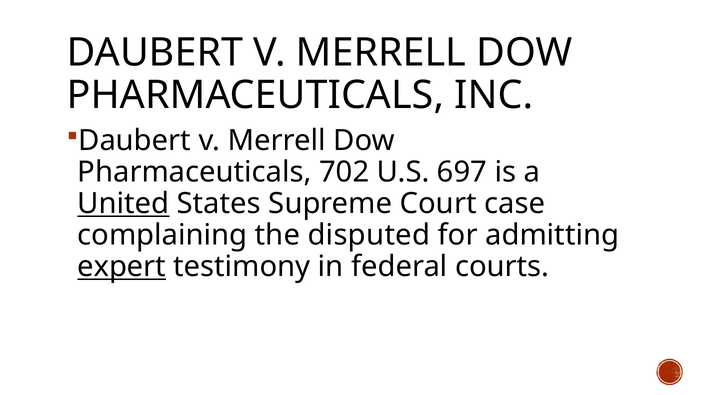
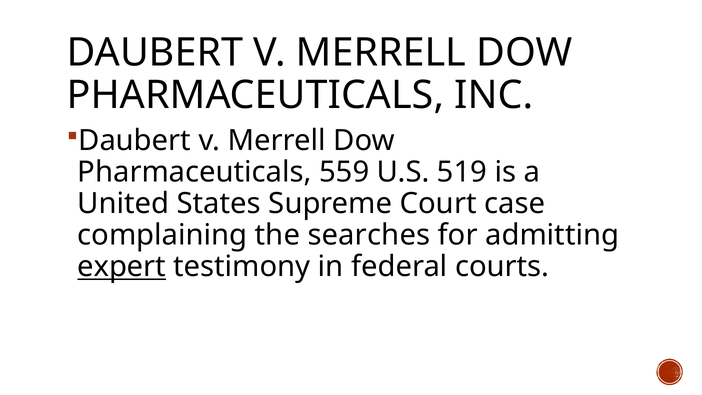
702: 702 -> 559
697: 697 -> 519
United underline: present -> none
disputed: disputed -> searches
